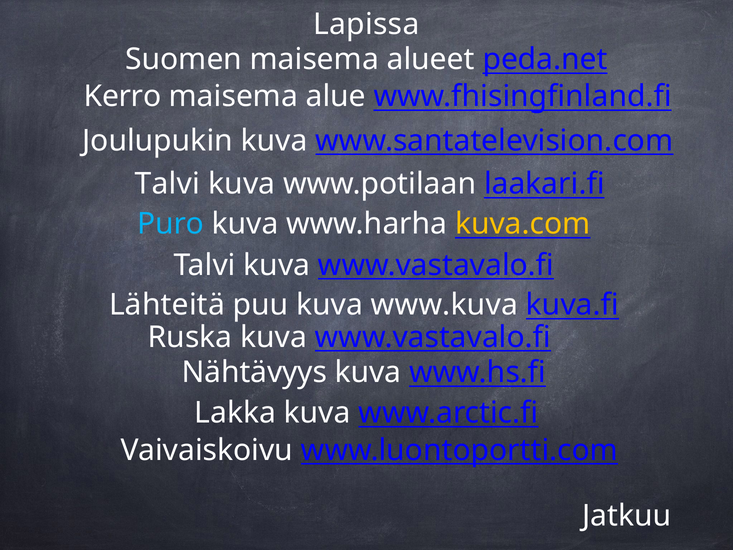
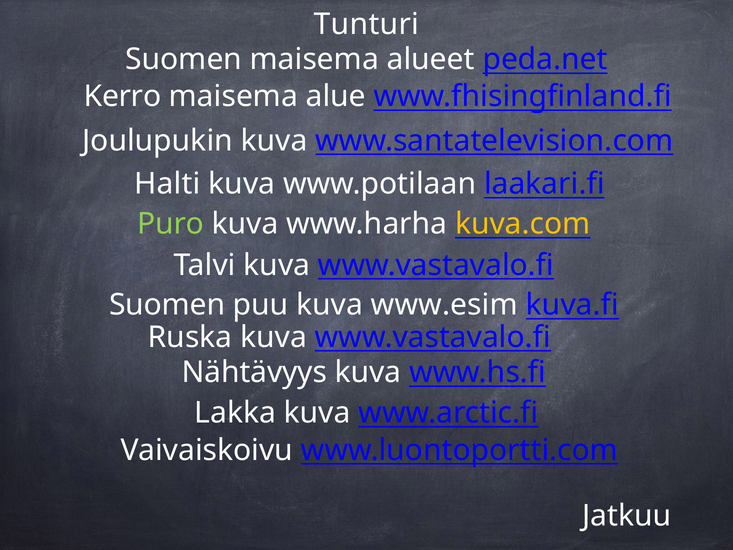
Lapissa: Lapissa -> Tunturi
Talvi at (167, 184): Talvi -> Halti
Puro colour: light blue -> light green
Lähteitä at (167, 305): Lähteitä -> Suomen
www.kuva: www.kuva -> www.esim
